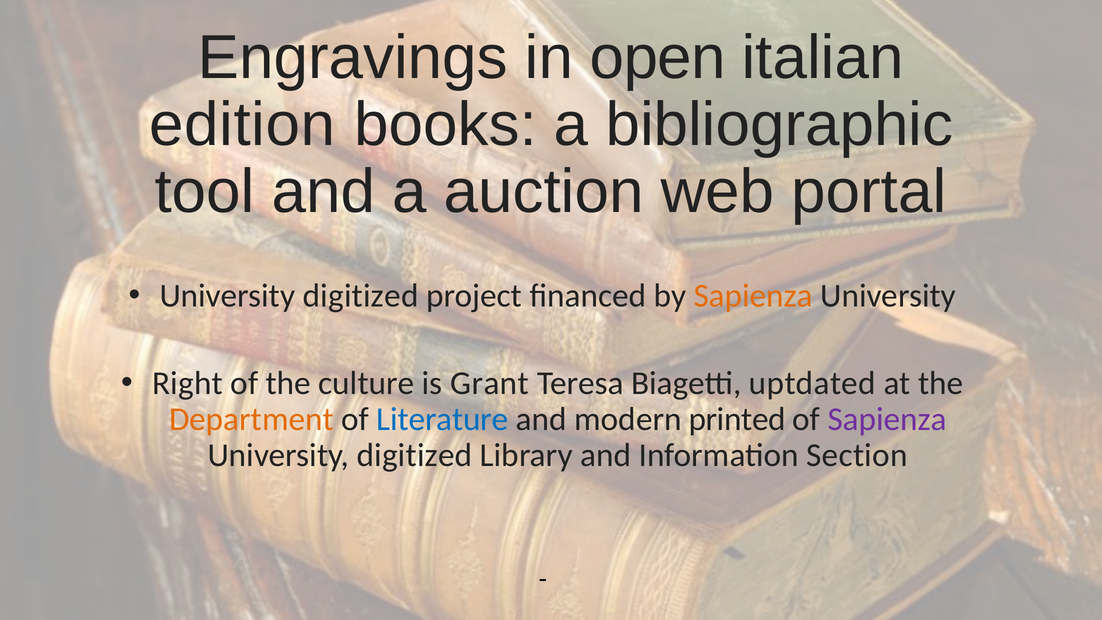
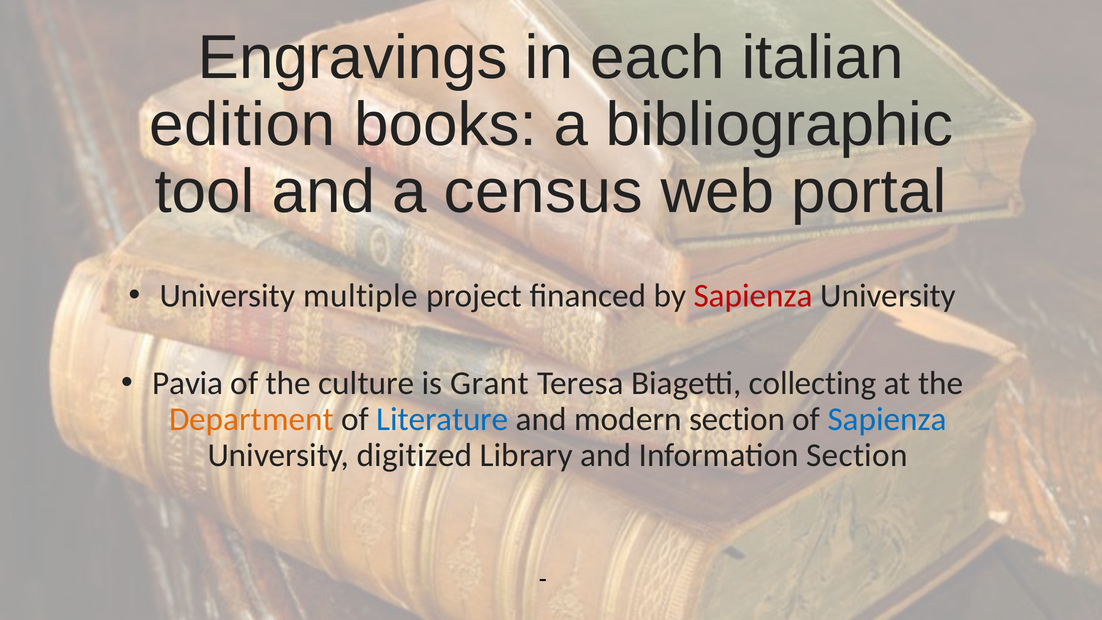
open: open -> each
auction: auction -> census
digitized at (361, 296): digitized -> multiple
Sapienza at (753, 296) colour: orange -> red
Right: Right -> Pavia
uptdated: uptdated -> collecting
modern printed: printed -> section
Sapienza at (887, 419) colour: purple -> blue
